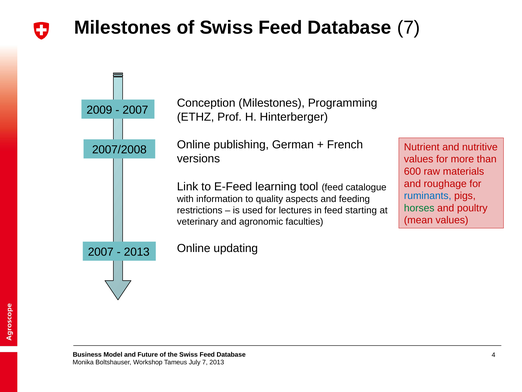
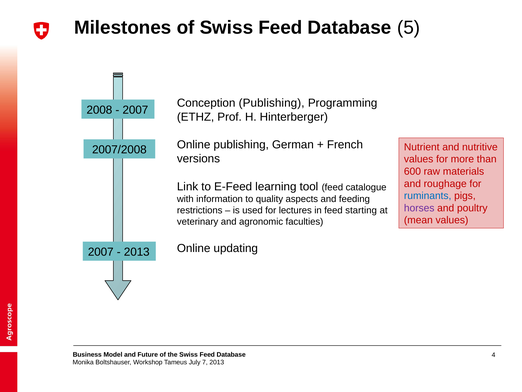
Database 7: 7 -> 5
Milestones at (272, 103): Milestones -> Publishing
2009: 2009 -> 2008
horses colour: green -> purple
